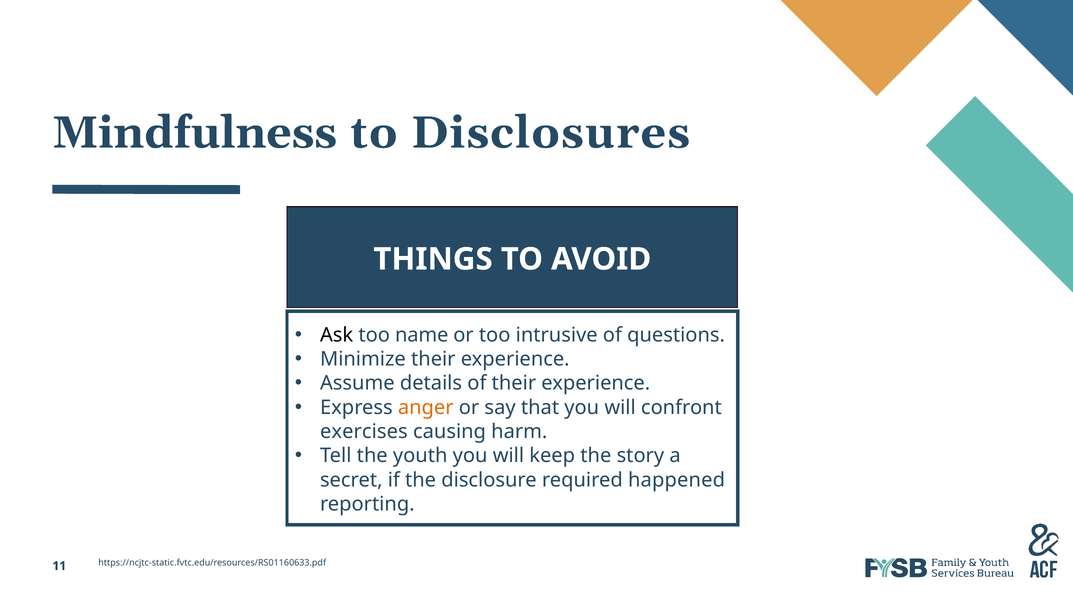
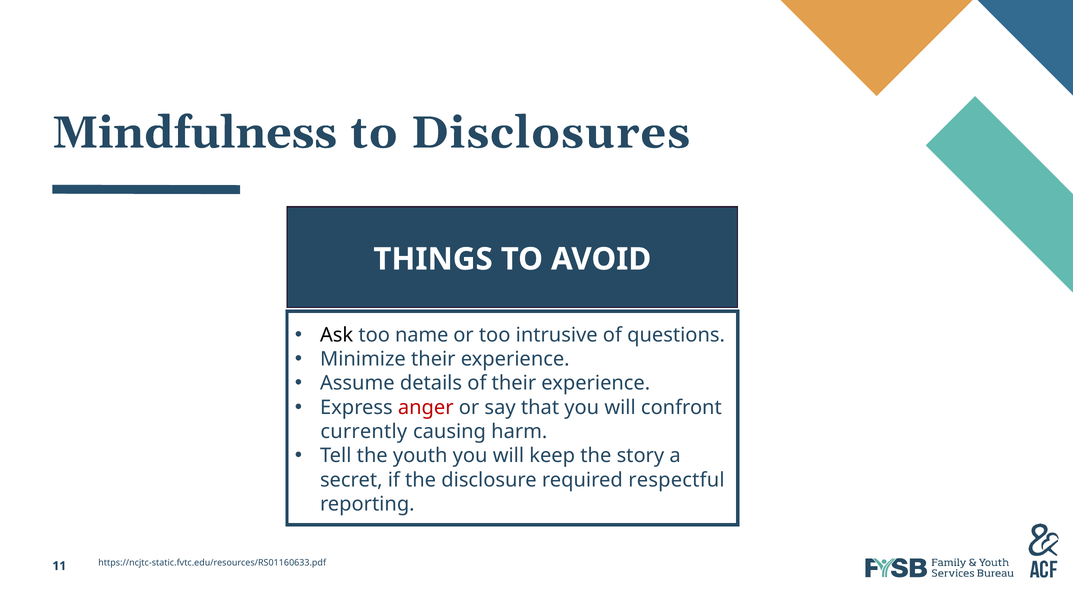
anger colour: orange -> red
exercises: exercises -> currently
happened: happened -> respectful
